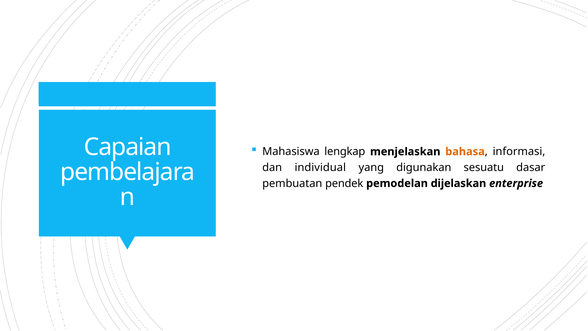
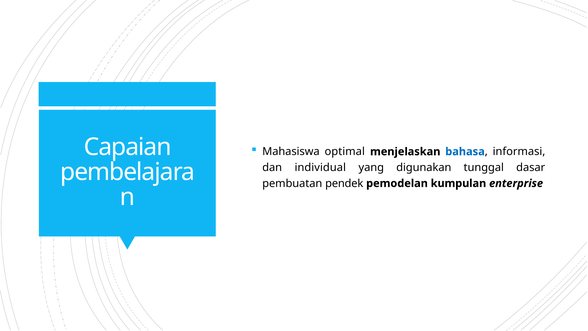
lengkap: lengkap -> optimal
bahasa colour: orange -> blue
sesuatu: sesuatu -> tunggal
dijelaskan: dijelaskan -> kumpulan
